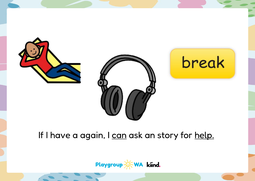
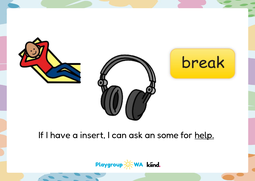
again: again -> insert
can underline: present -> none
story: story -> some
